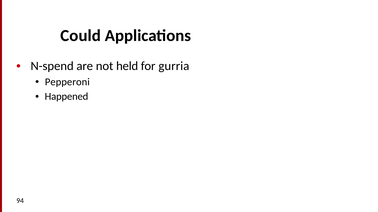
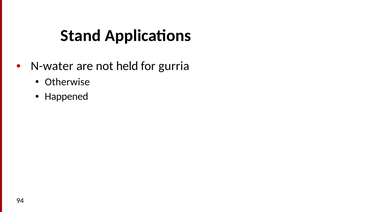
Could: Could -> Stand
N-spend: N-spend -> N-water
Pepperoni: Pepperoni -> Otherwise
